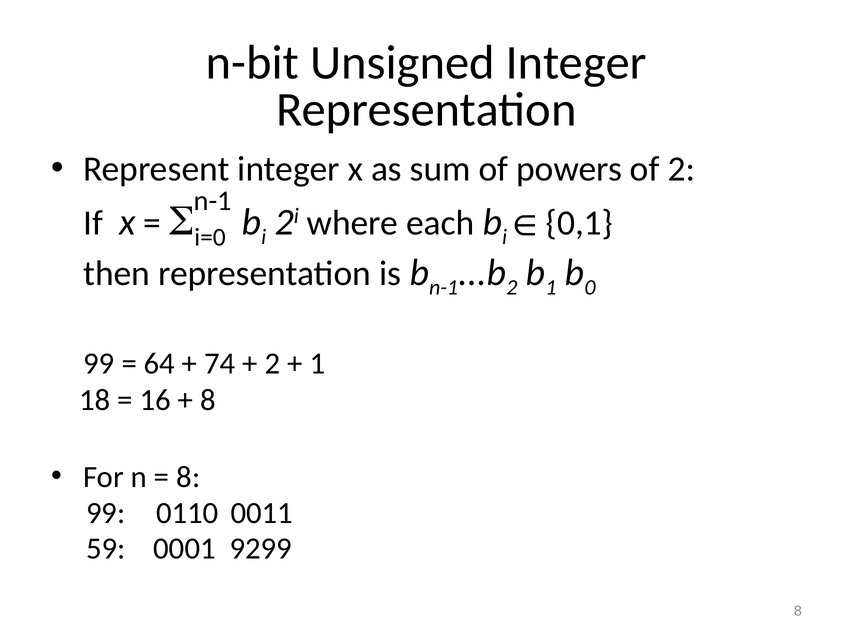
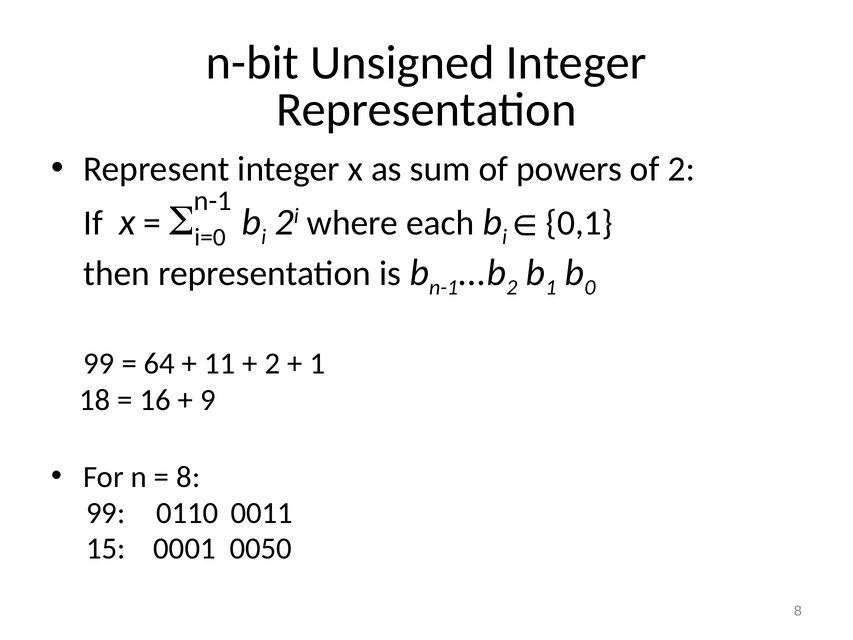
74: 74 -> 11
8 at (208, 400): 8 -> 9
59: 59 -> 15
9299: 9299 -> 0050
